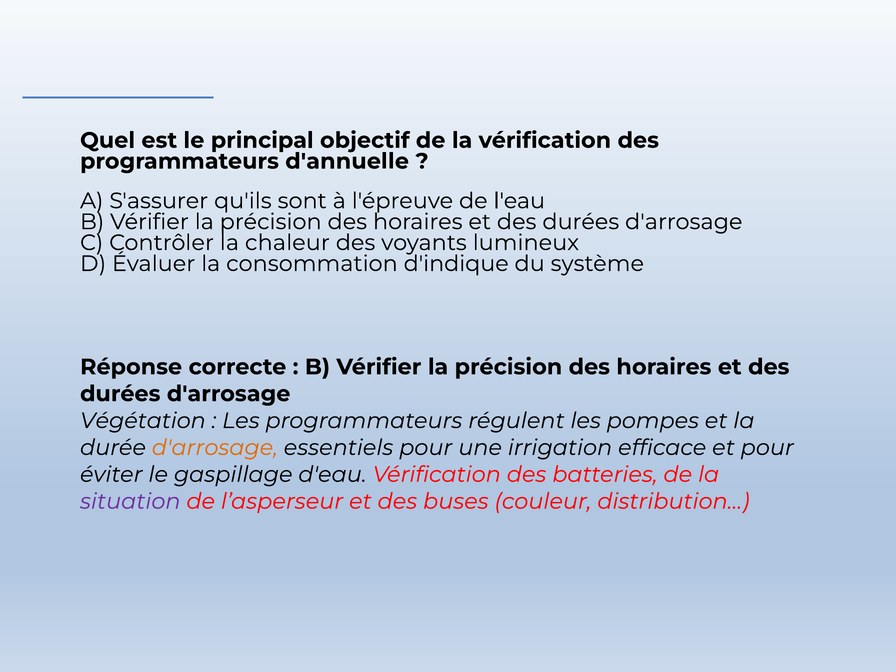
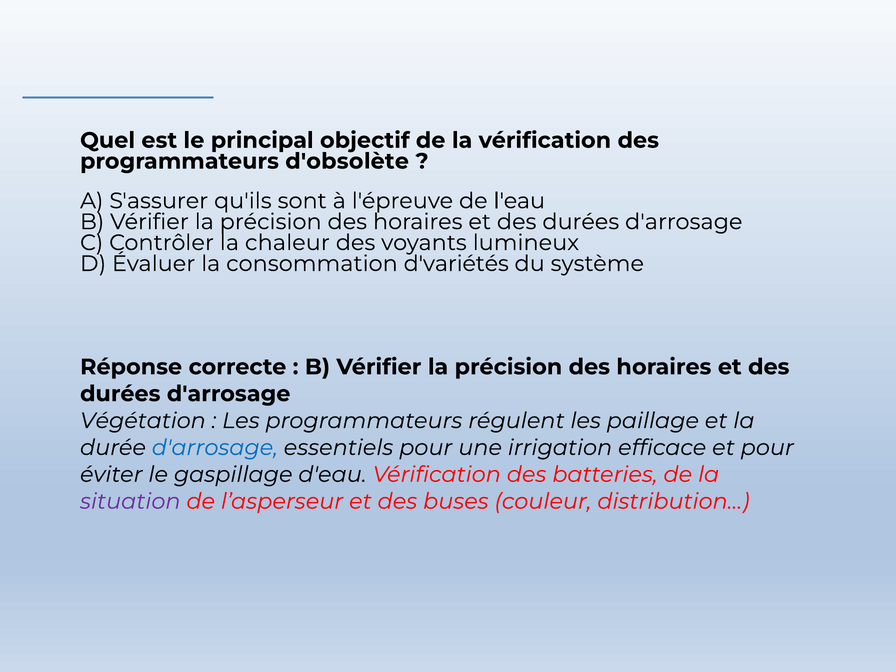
d'annuelle: d'annuelle -> d'obsolète
d'indique: d'indique -> d'variétés
pompes: pompes -> paillage
d'arrosage at (215, 448) colour: orange -> blue
